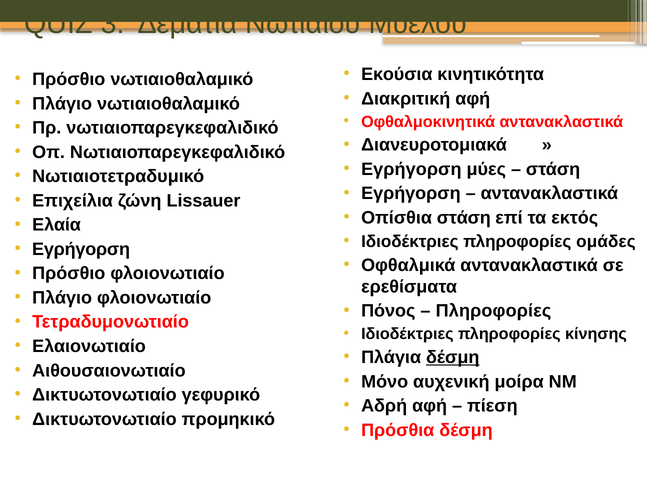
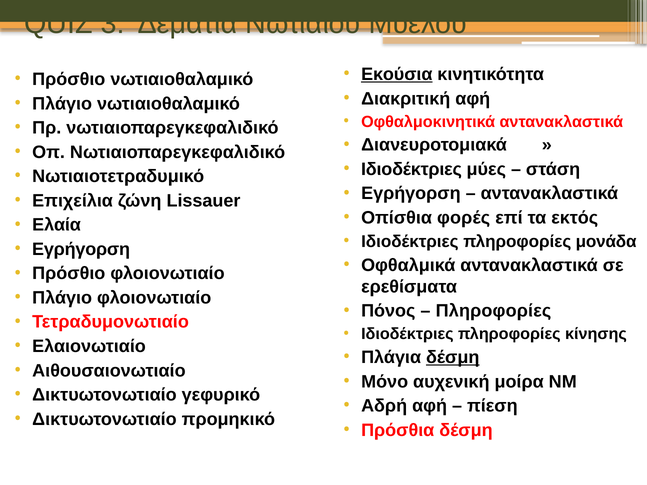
Εκούσια underline: none -> present
Εγρήγορση at (411, 169): Εγρήγορση -> Ιδιοδέκτριες
Οπίσθια στάση: στάση -> φορές
ομάδες: ομάδες -> μονάδα
